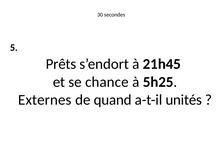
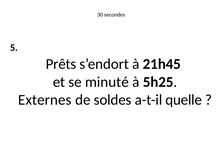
chance: chance -> minuté
quand: quand -> soldes
unités: unités -> quelle
